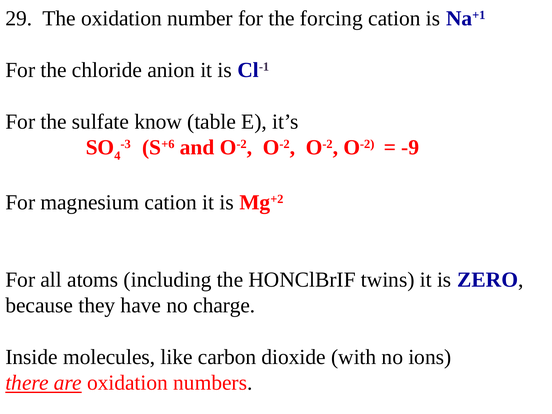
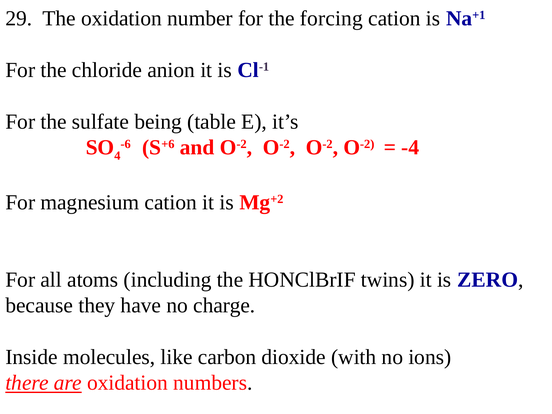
know: know -> being
-3: -3 -> -6
-9: -9 -> -4
